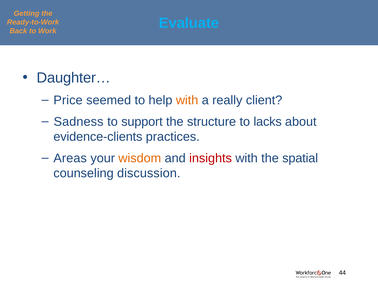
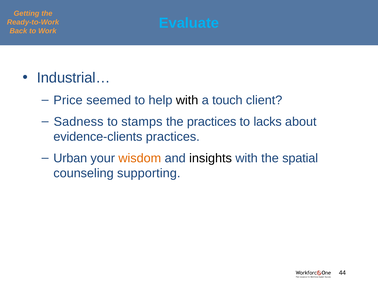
Daughter…: Daughter… -> Industrial…
with at (187, 100) colour: orange -> black
really: really -> touch
support: support -> stamps
the structure: structure -> practices
Areas: Areas -> Urban
insights colour: red -> black
discussion: discussion -> supporting
